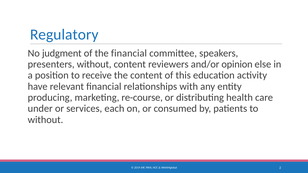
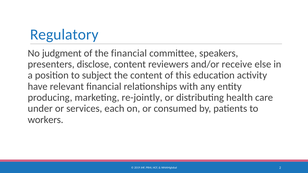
presenters without: without -> disclose
opinion: opinion -> receive
receive: receive -> subject
re-course: re-course -> re-jointly
without at (45, 120): without -> workers
